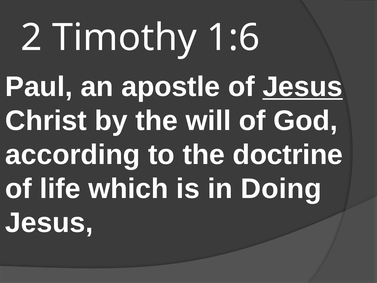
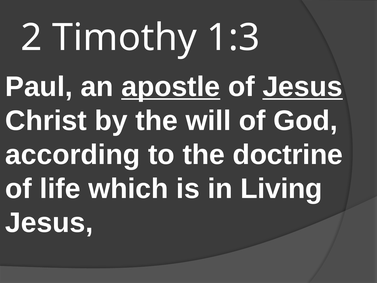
1:6: 1:6 -> 1:3
apostle underline: none -> present
Doing: Doing -> Living
